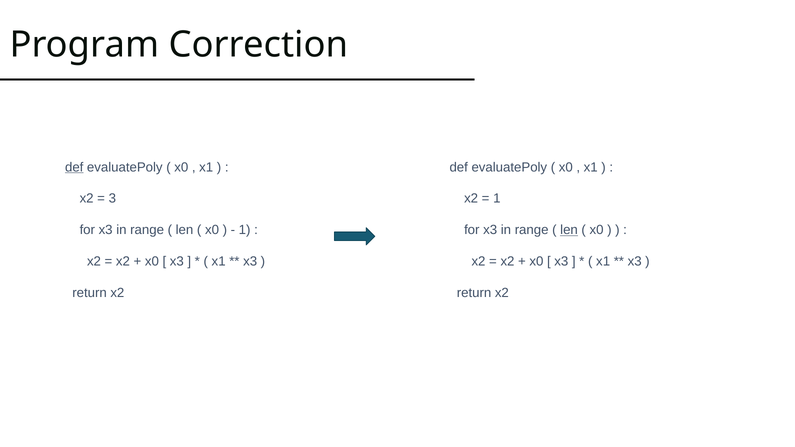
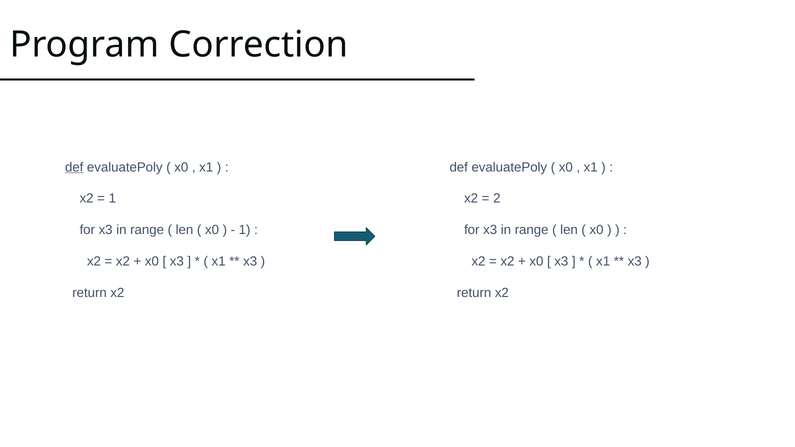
3 at (112, 199): 3 -> 1
1 at (497, 199): 1 -> 2
len at (569, 230) underline: present -> none
